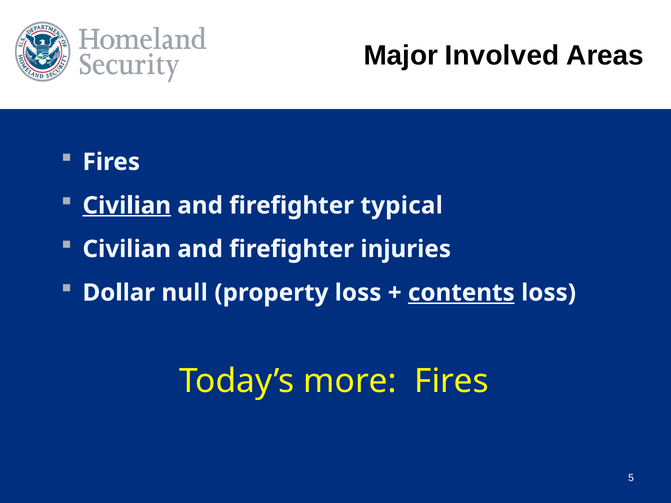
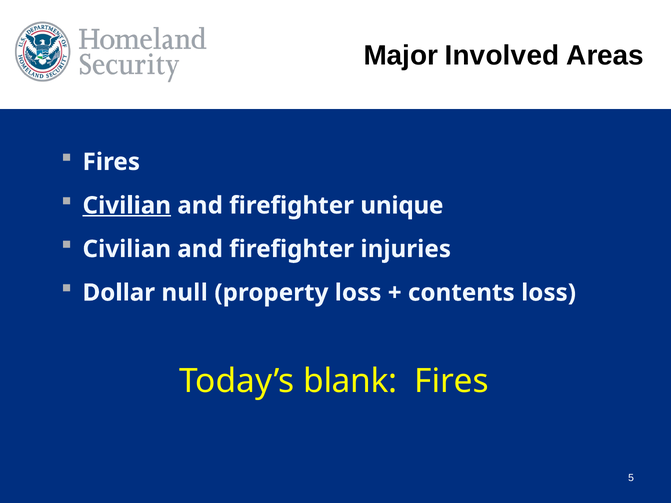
typical: typical -> unique
contents underline: present -> none
more: more -> blank
